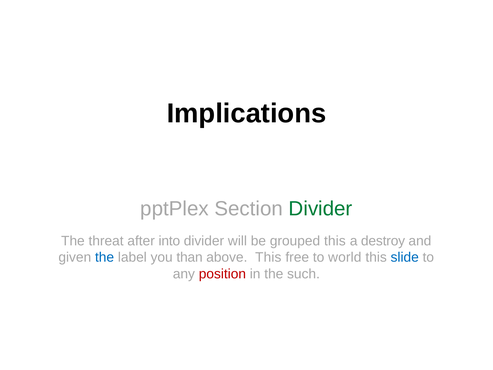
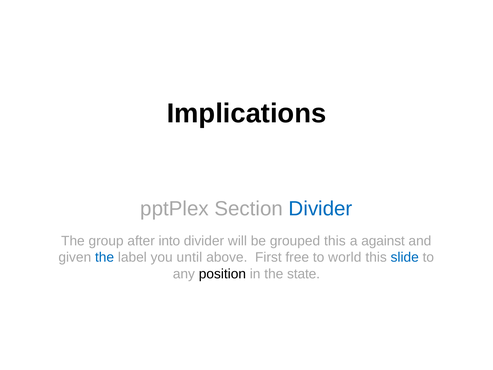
Divider at (321, 208) colour: green -> blue
threat: threat -> group
destroy: destroy -> against
than: than -> until
above This: This -> First
position colour: red -> black
such: such -> state
